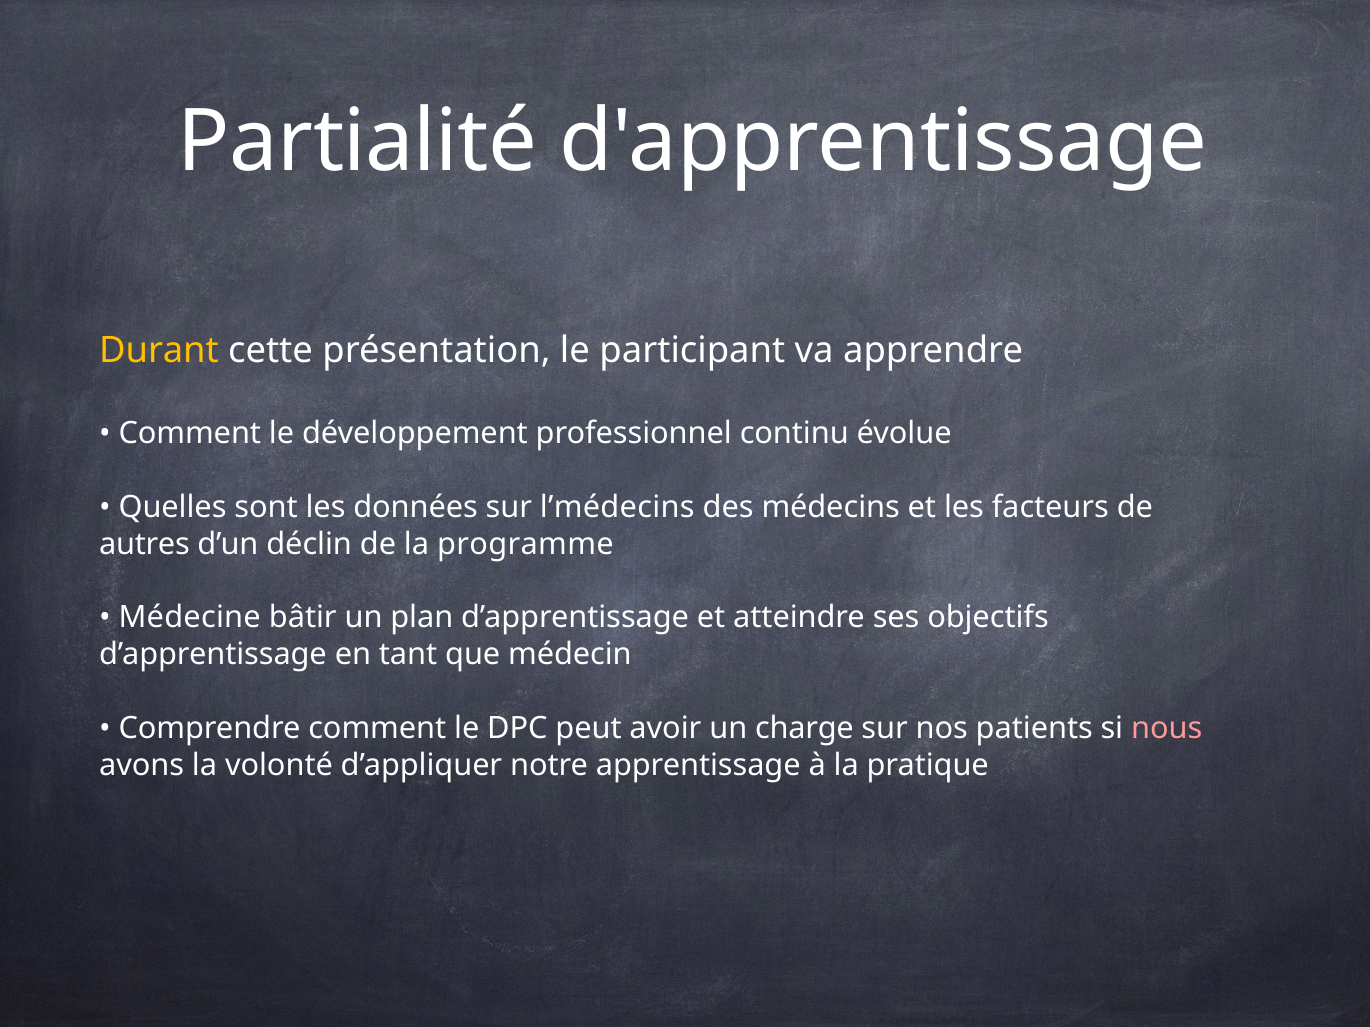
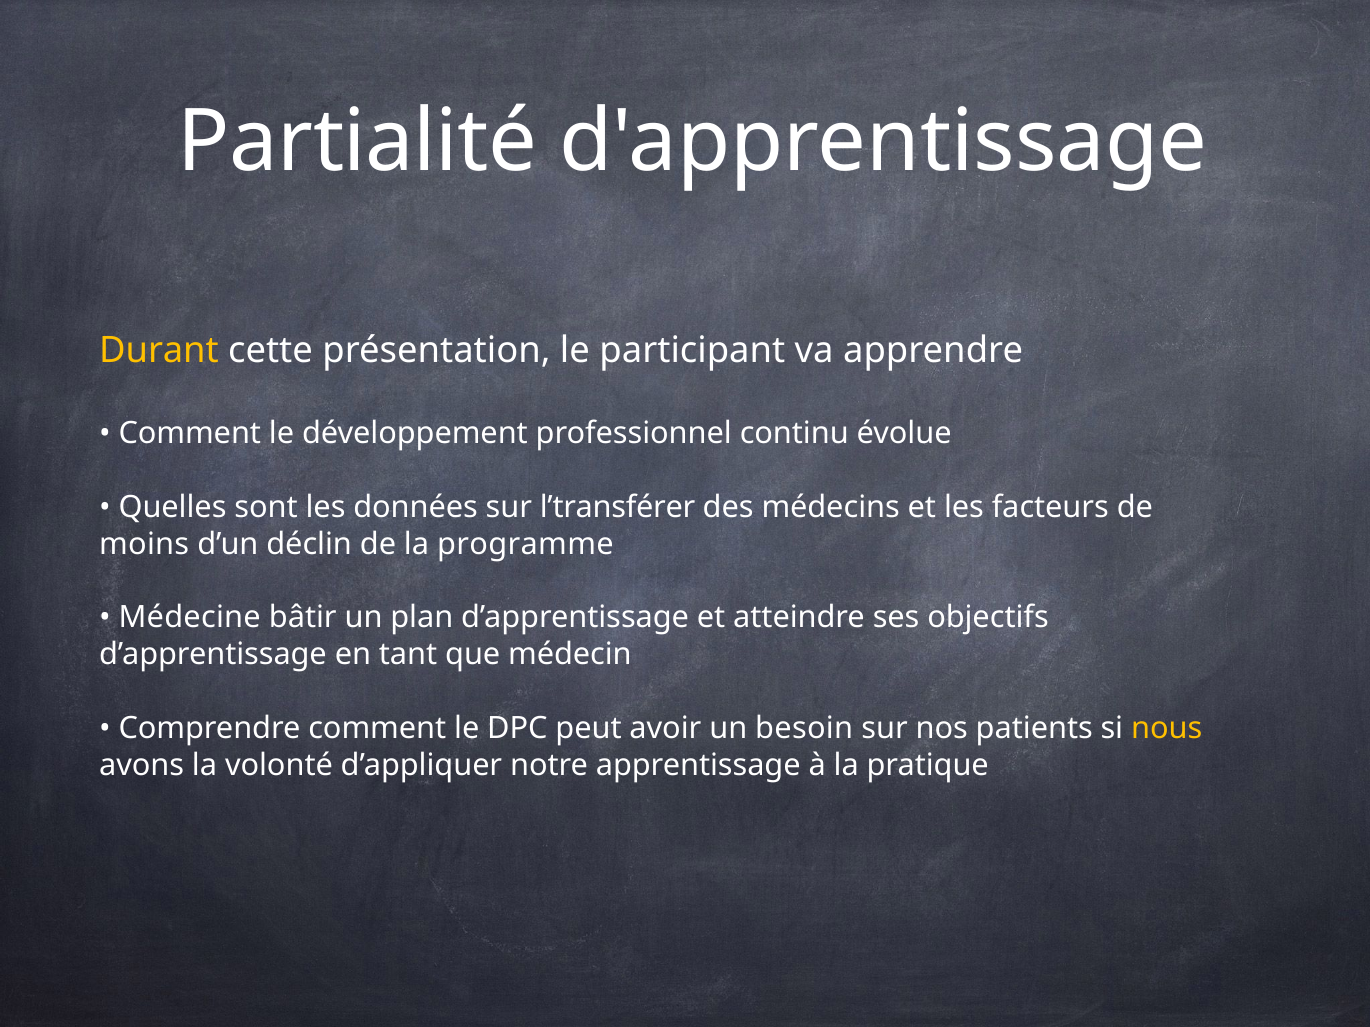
l’médecins: l’médecins -> l’transférer
autres: autres -> moins
charge: charge -> besoin
nous colour: pink -> yellow
